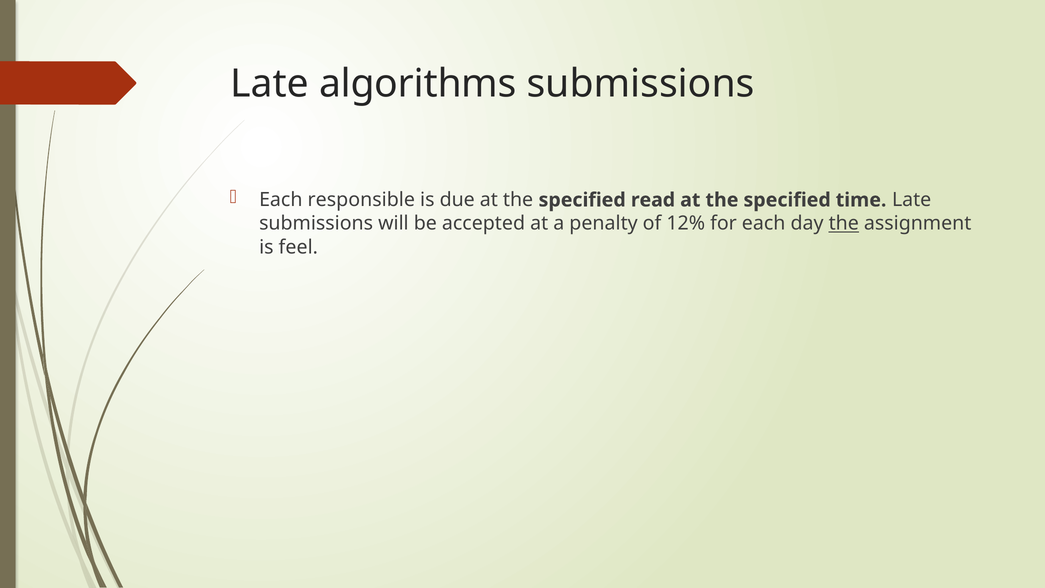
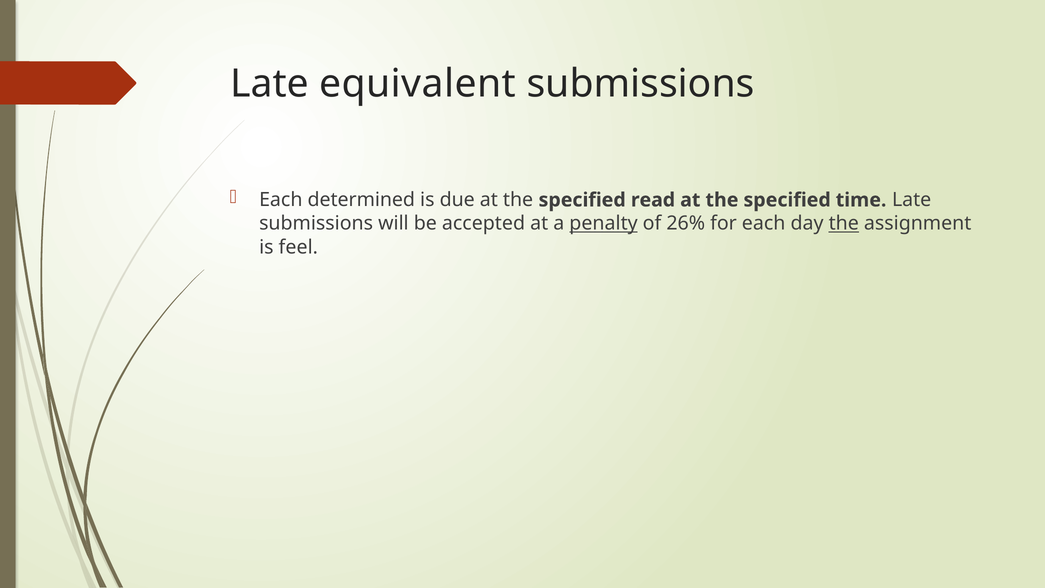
algorithms: algorithms -> equivalent
responsible: responsible -> determined
penalty underline: none -> present
12%: 12% -> 26%
